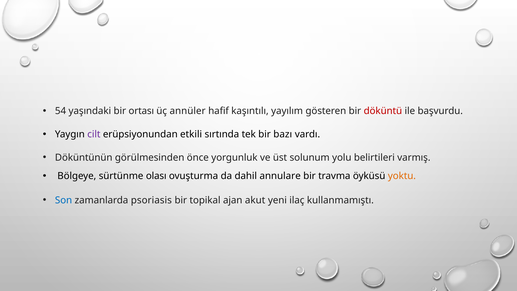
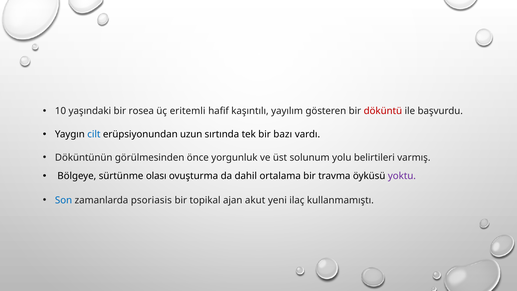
54: 54 -> 10
ortası: ortası -> rosea
annüler: annüler -> eritemli
cilt colour: purple -> blue
etkili: etkili -> uzun
annulare: annulare -> ortalama
yoktu colour: orange -> purple
